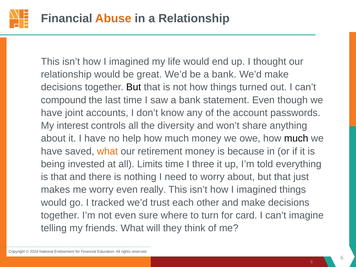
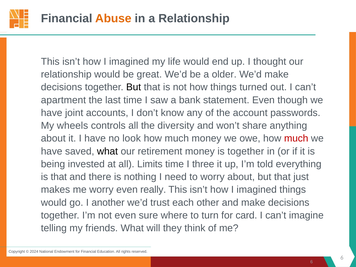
be a bank: bank -> older
compound: compound -> apartment
interest: interest -> wheels
help: help -> look
much at (296, 138) colour: black -> red
what at (107, 151) colour: orange -> black
is because: because -> together
tracked: tracked -> another
